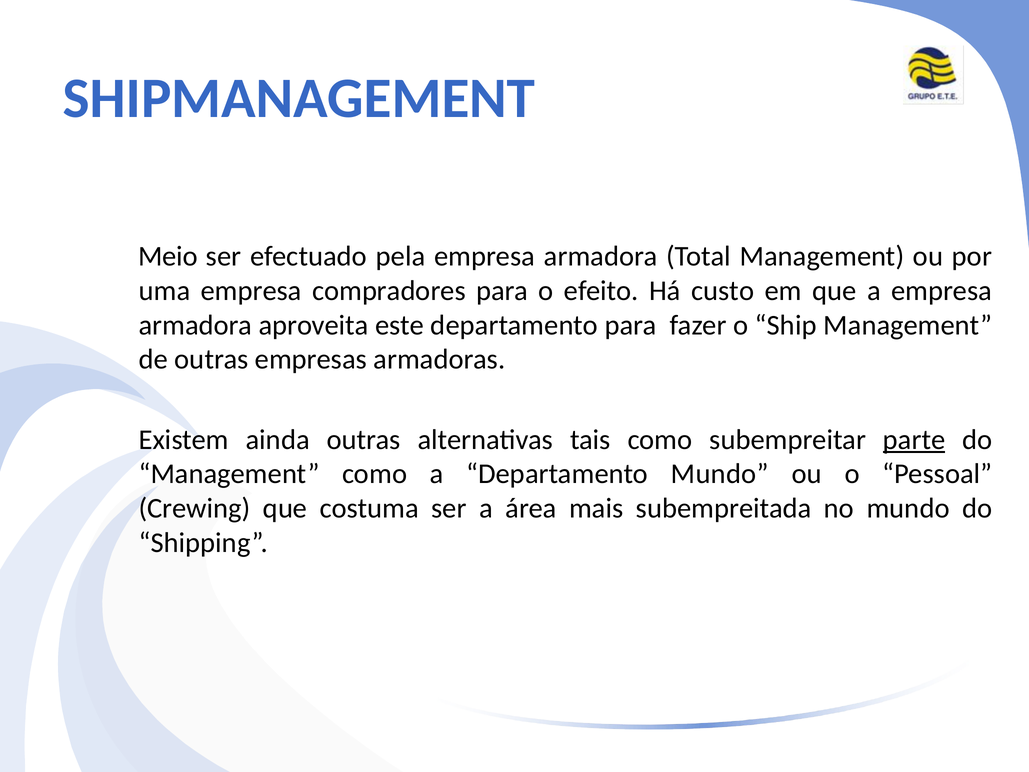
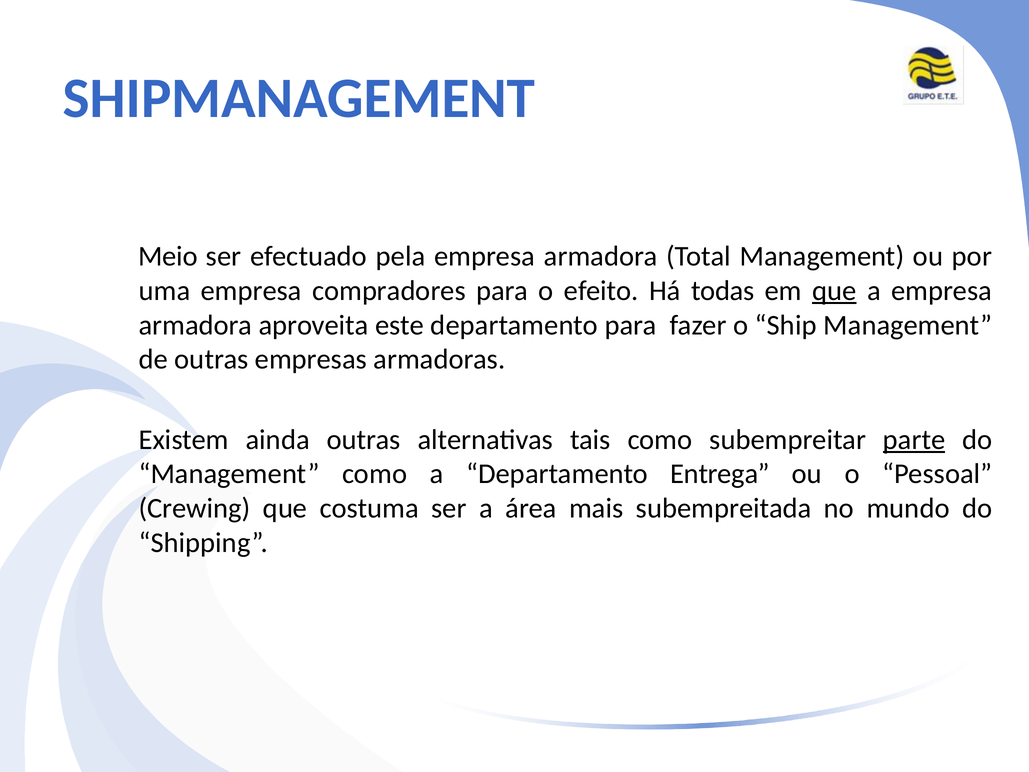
custo: custo -> todas
que at (834, 291) underline: none -> present
Departamento Mundo: Mundo -> Entrega
